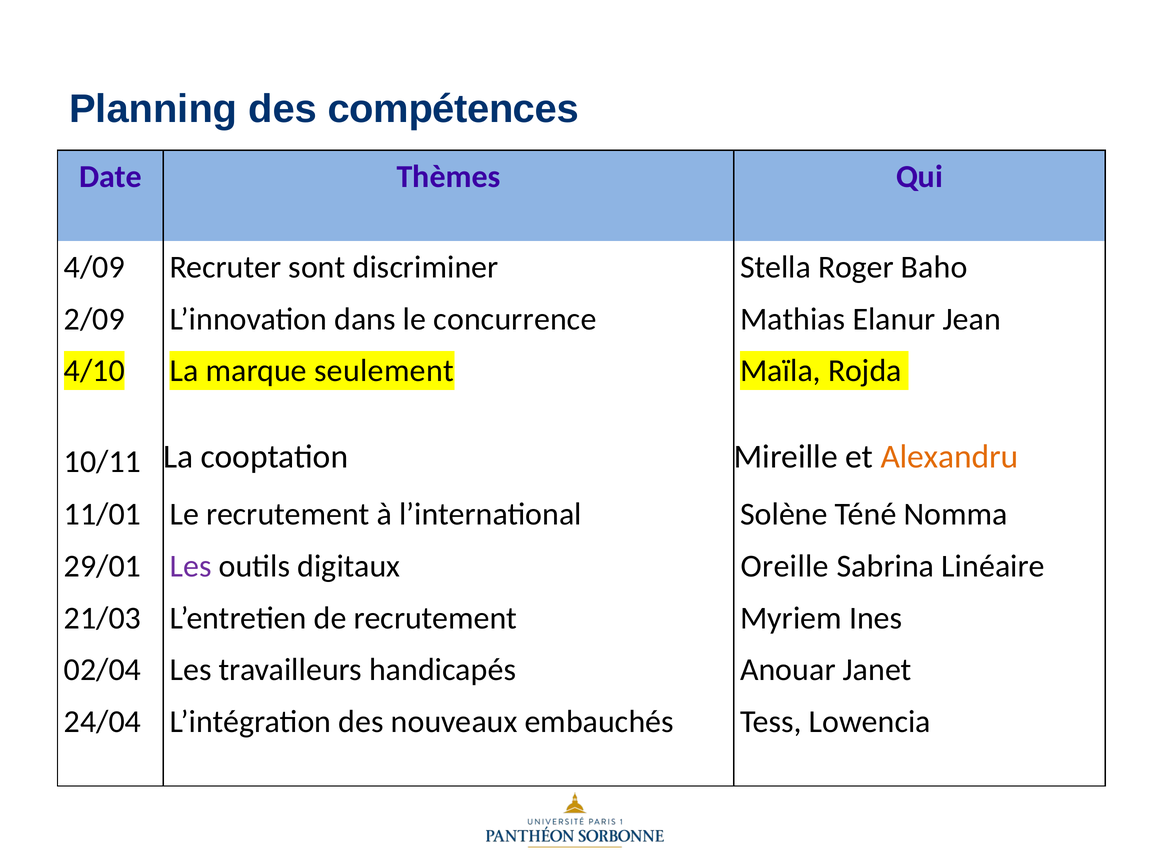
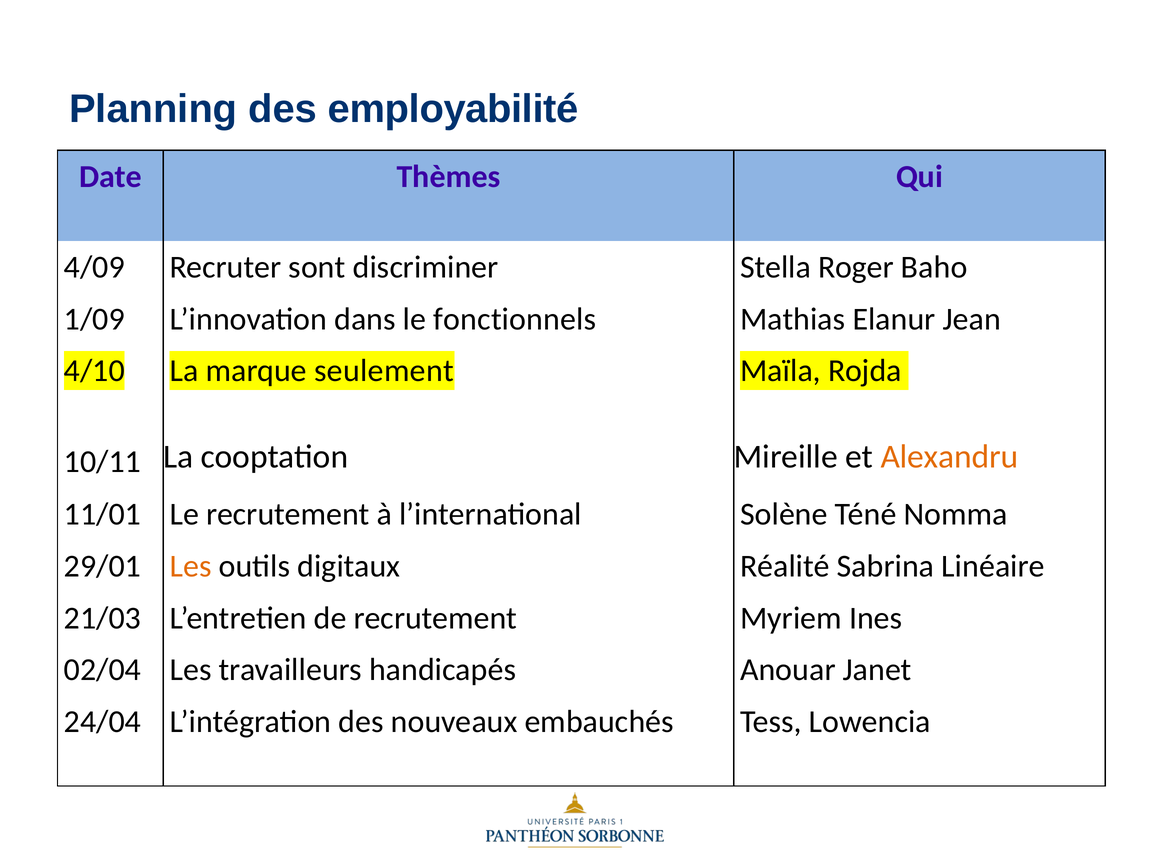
compétences: compétences -> employabilité
2/09: 2/09 -> 1/09
concurrence: concurrence -> fonctionnels
Les at (191, 566) colour: purple -> orange
Oreille: Oreille -> Réalité
